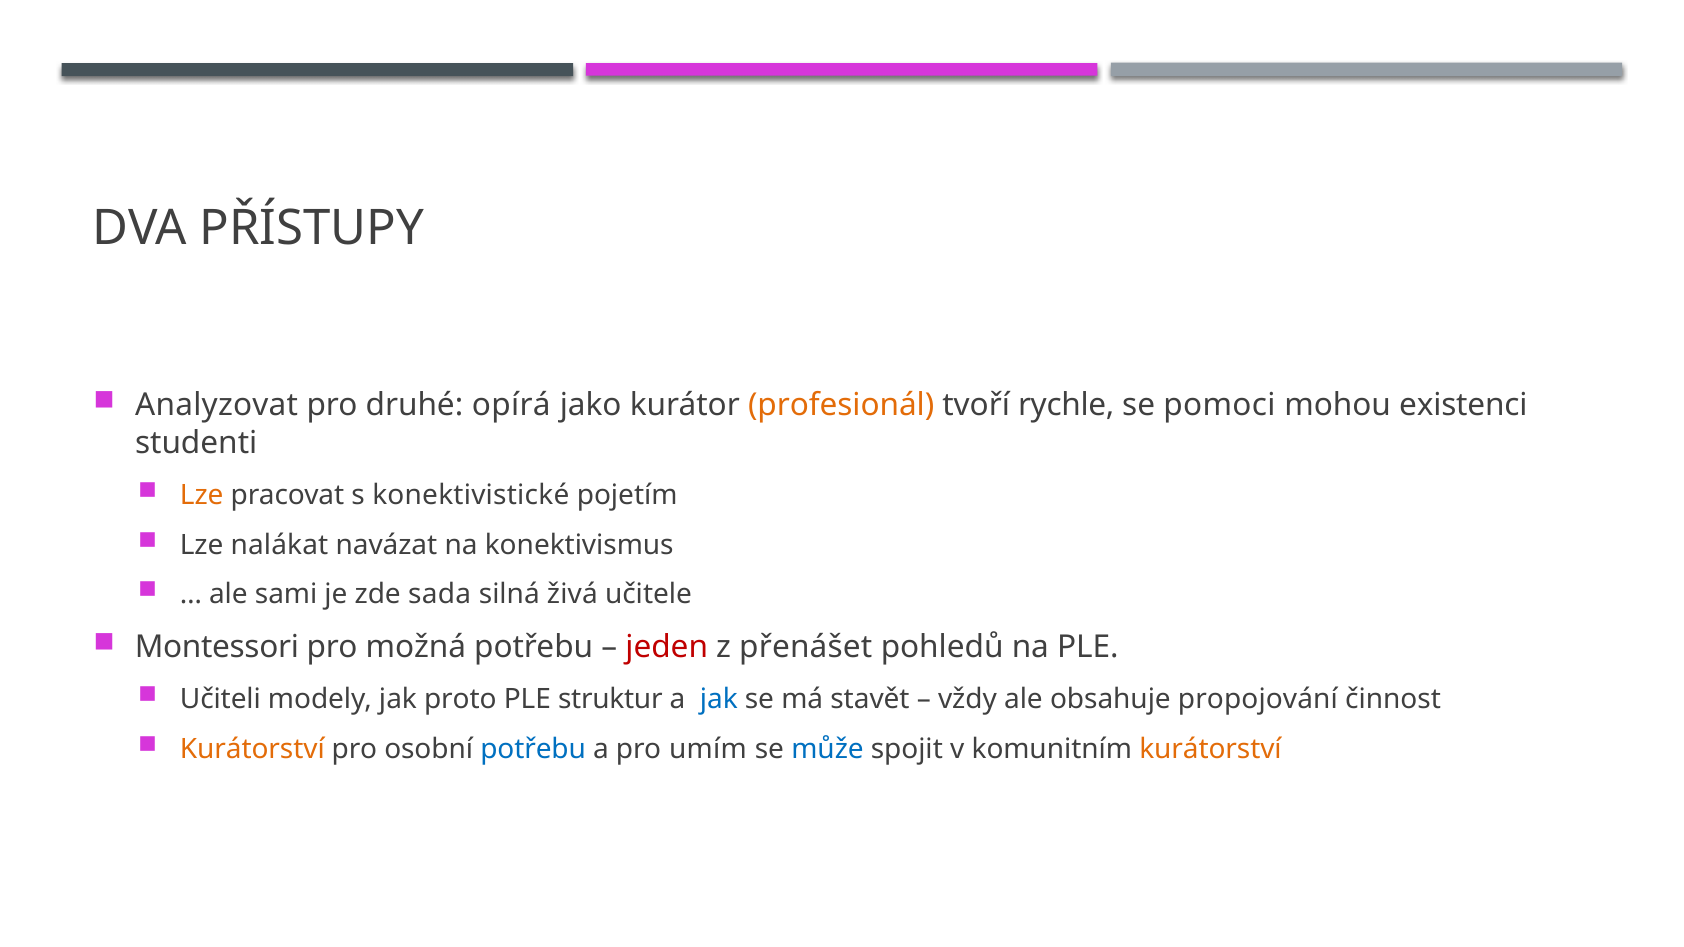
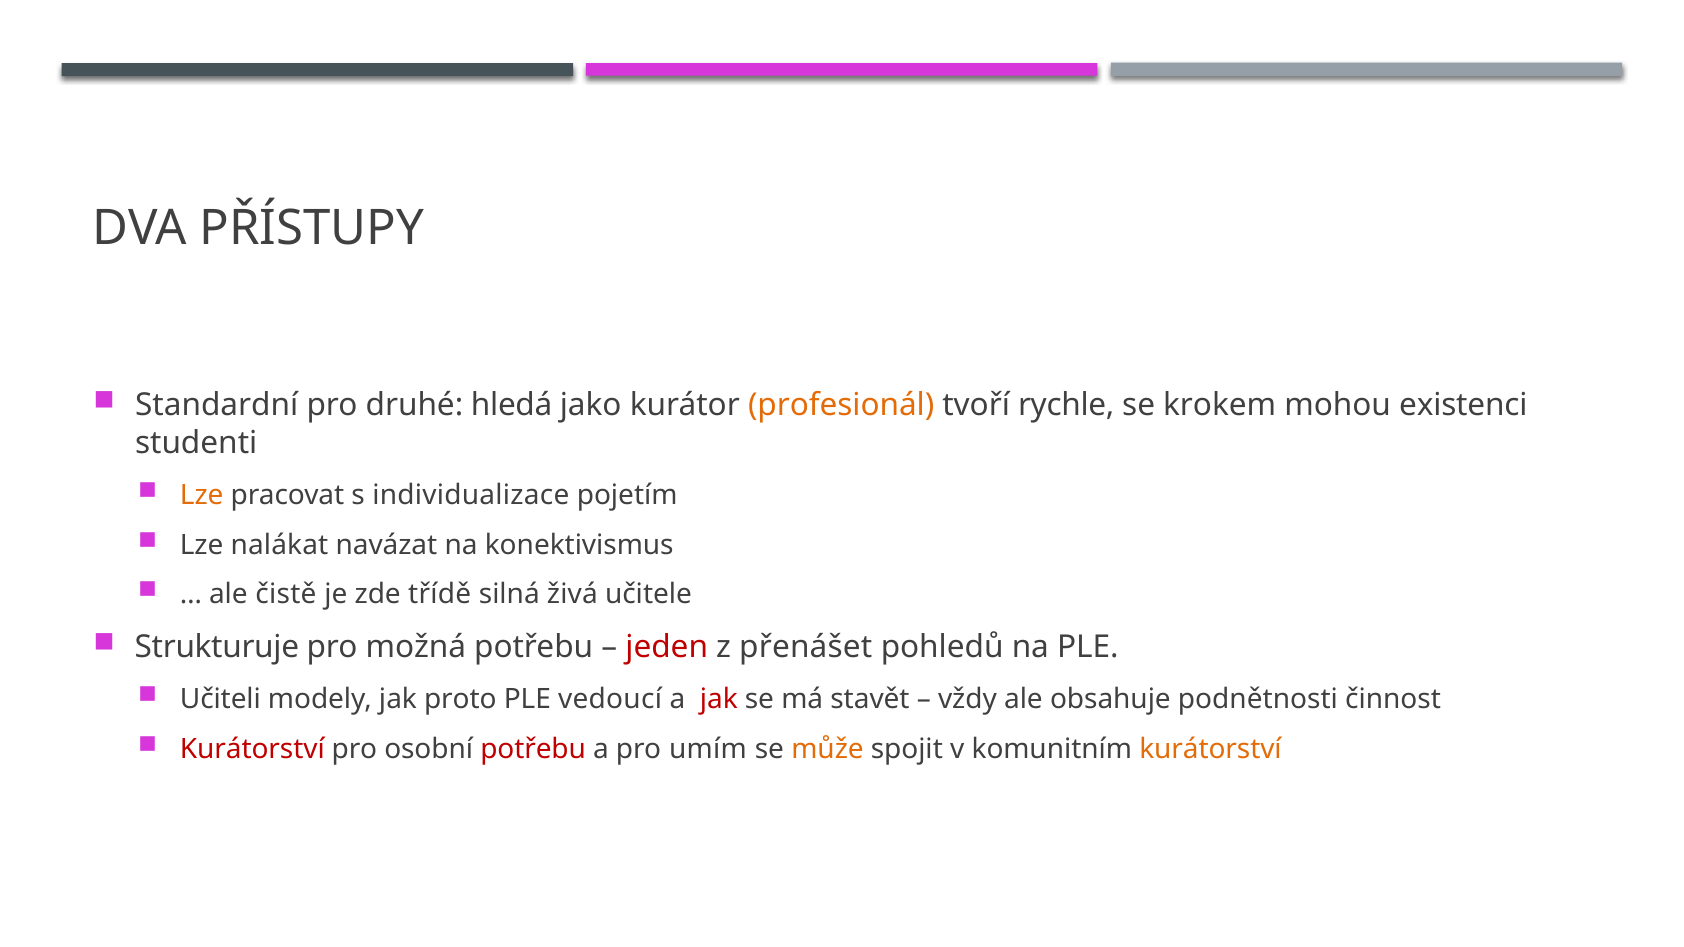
Analyzovat: Analyzovat -> Standardní
opírá: opírá -> hledá
pomoci: pomoci -> krokem
konektivistické: konektivistické -> individualizace
sami: sami -> čistě
sada: sada -> třídě
Montessori: Montessori -> Strukturuje
struktur: struktur -> vedoucí
jak at (719, 699) colour: blue -> red
propojování: propojování -> podnětnosti
Kurátorství at (252, 749) colour: orange -> red
potřebu at (533, 749) colour: blue -> red
může colour: blue -> orange
